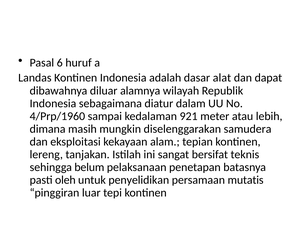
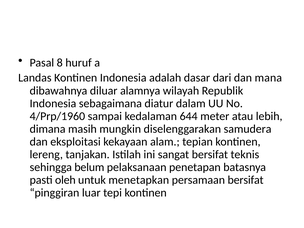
6: 6 -> 8
alat: alat -> dari
dapat: dapat -> mana
921: 921 -> 644
penyelidikan: penyelidikan -> menetapkan
persamaan mutatis: mutatis -> bersifat
